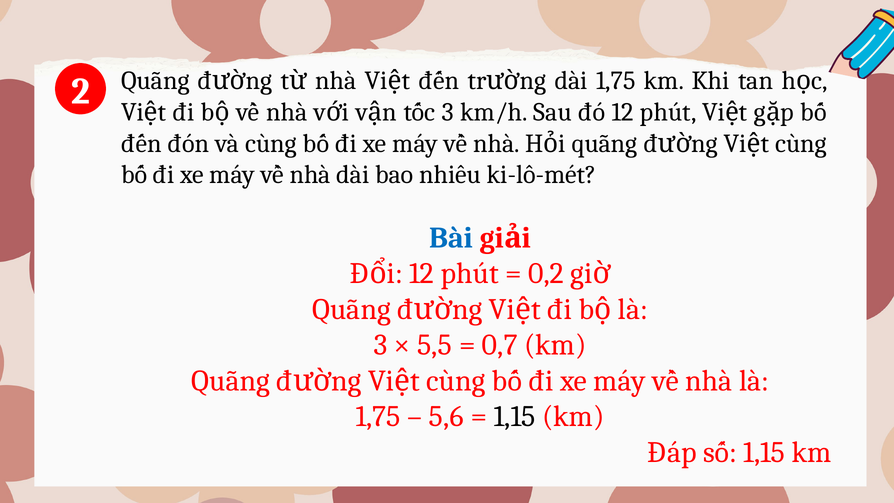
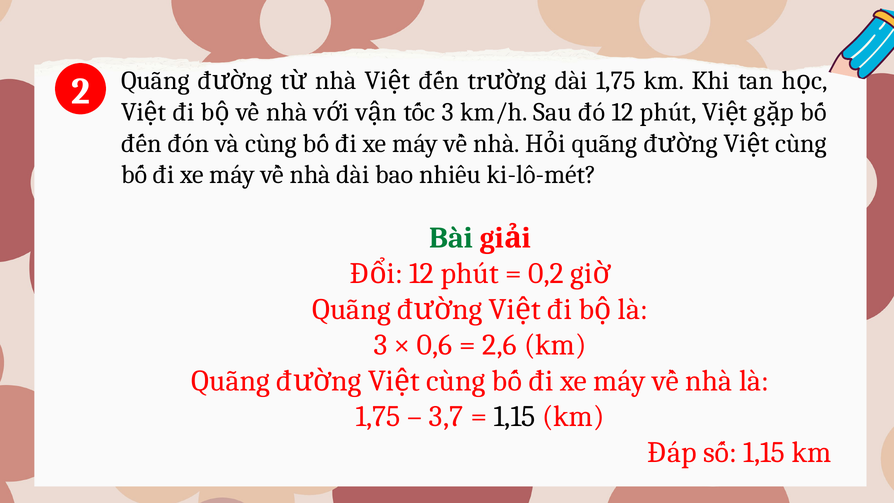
Bài colour: blue -> green
5,5: 5,5 -> 0,6
0,7: 0,7 -> 2,6
5,6: 5,6 -> 3,7
